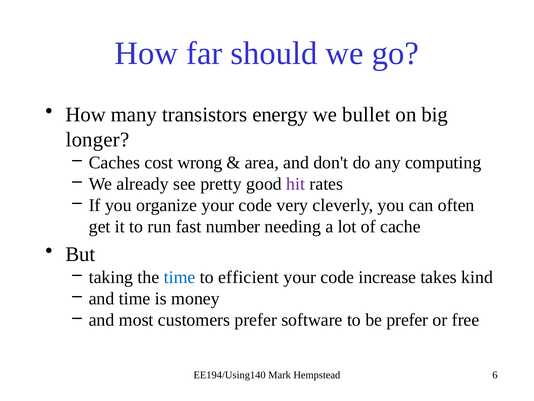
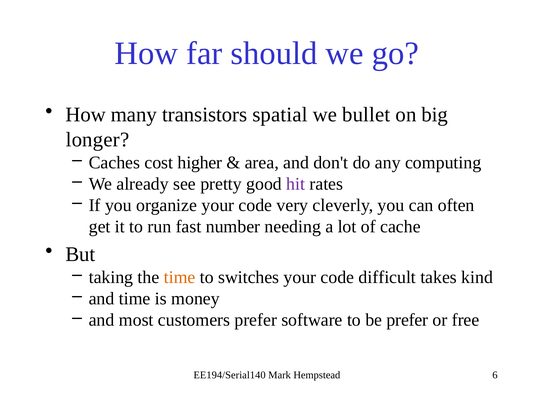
energy: energy -> spatial
wrong: wrong -> higher
time at (180, 277) colour: blue -> orange
efficient: efficient -> switches
increase: increase -> difficult
EE194/Using140: EE194/Using140 -> EE194/Serial140
